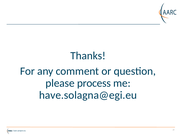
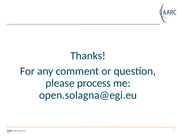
have.solagna@egi.eu: have.solagna@egi.eu -> open.solagna@egi.eu
